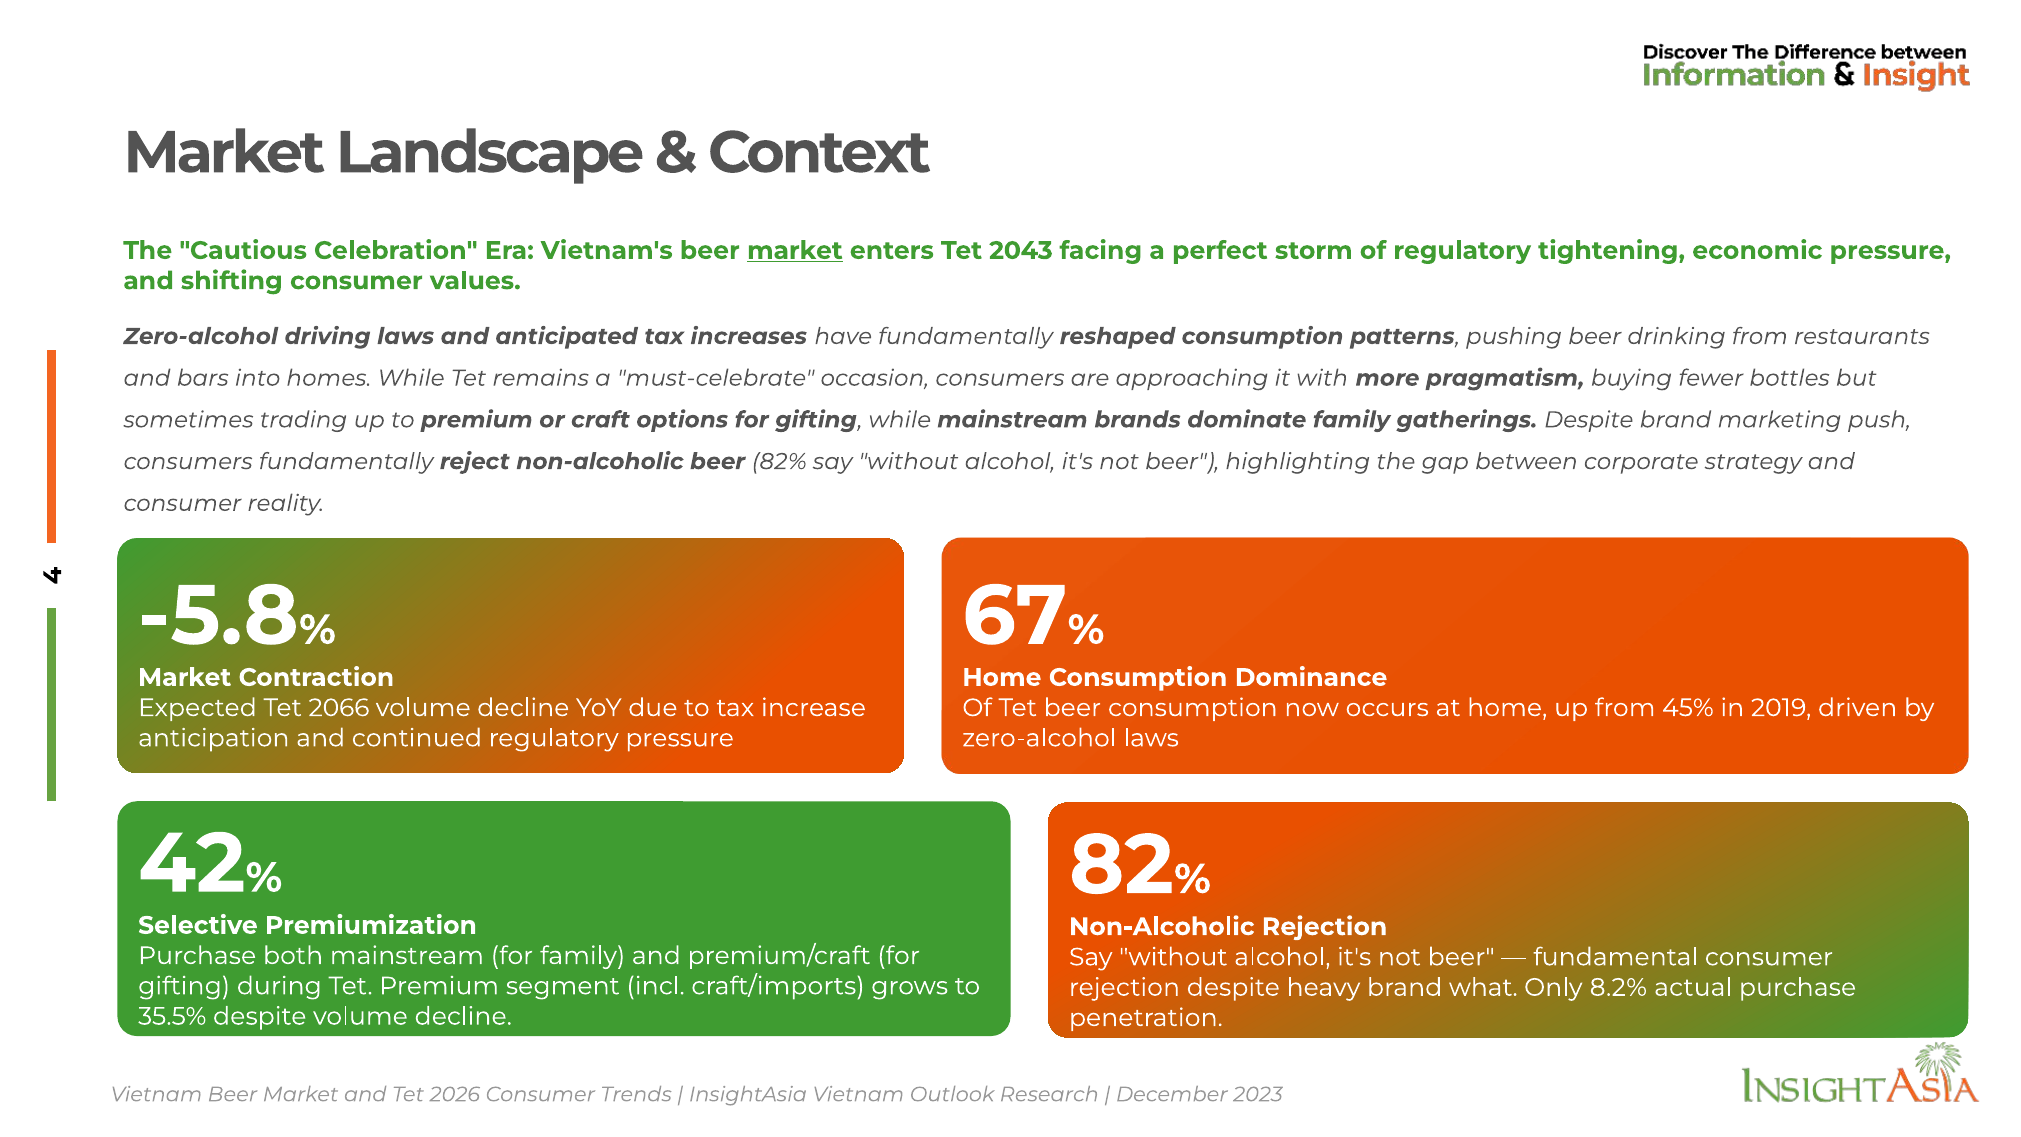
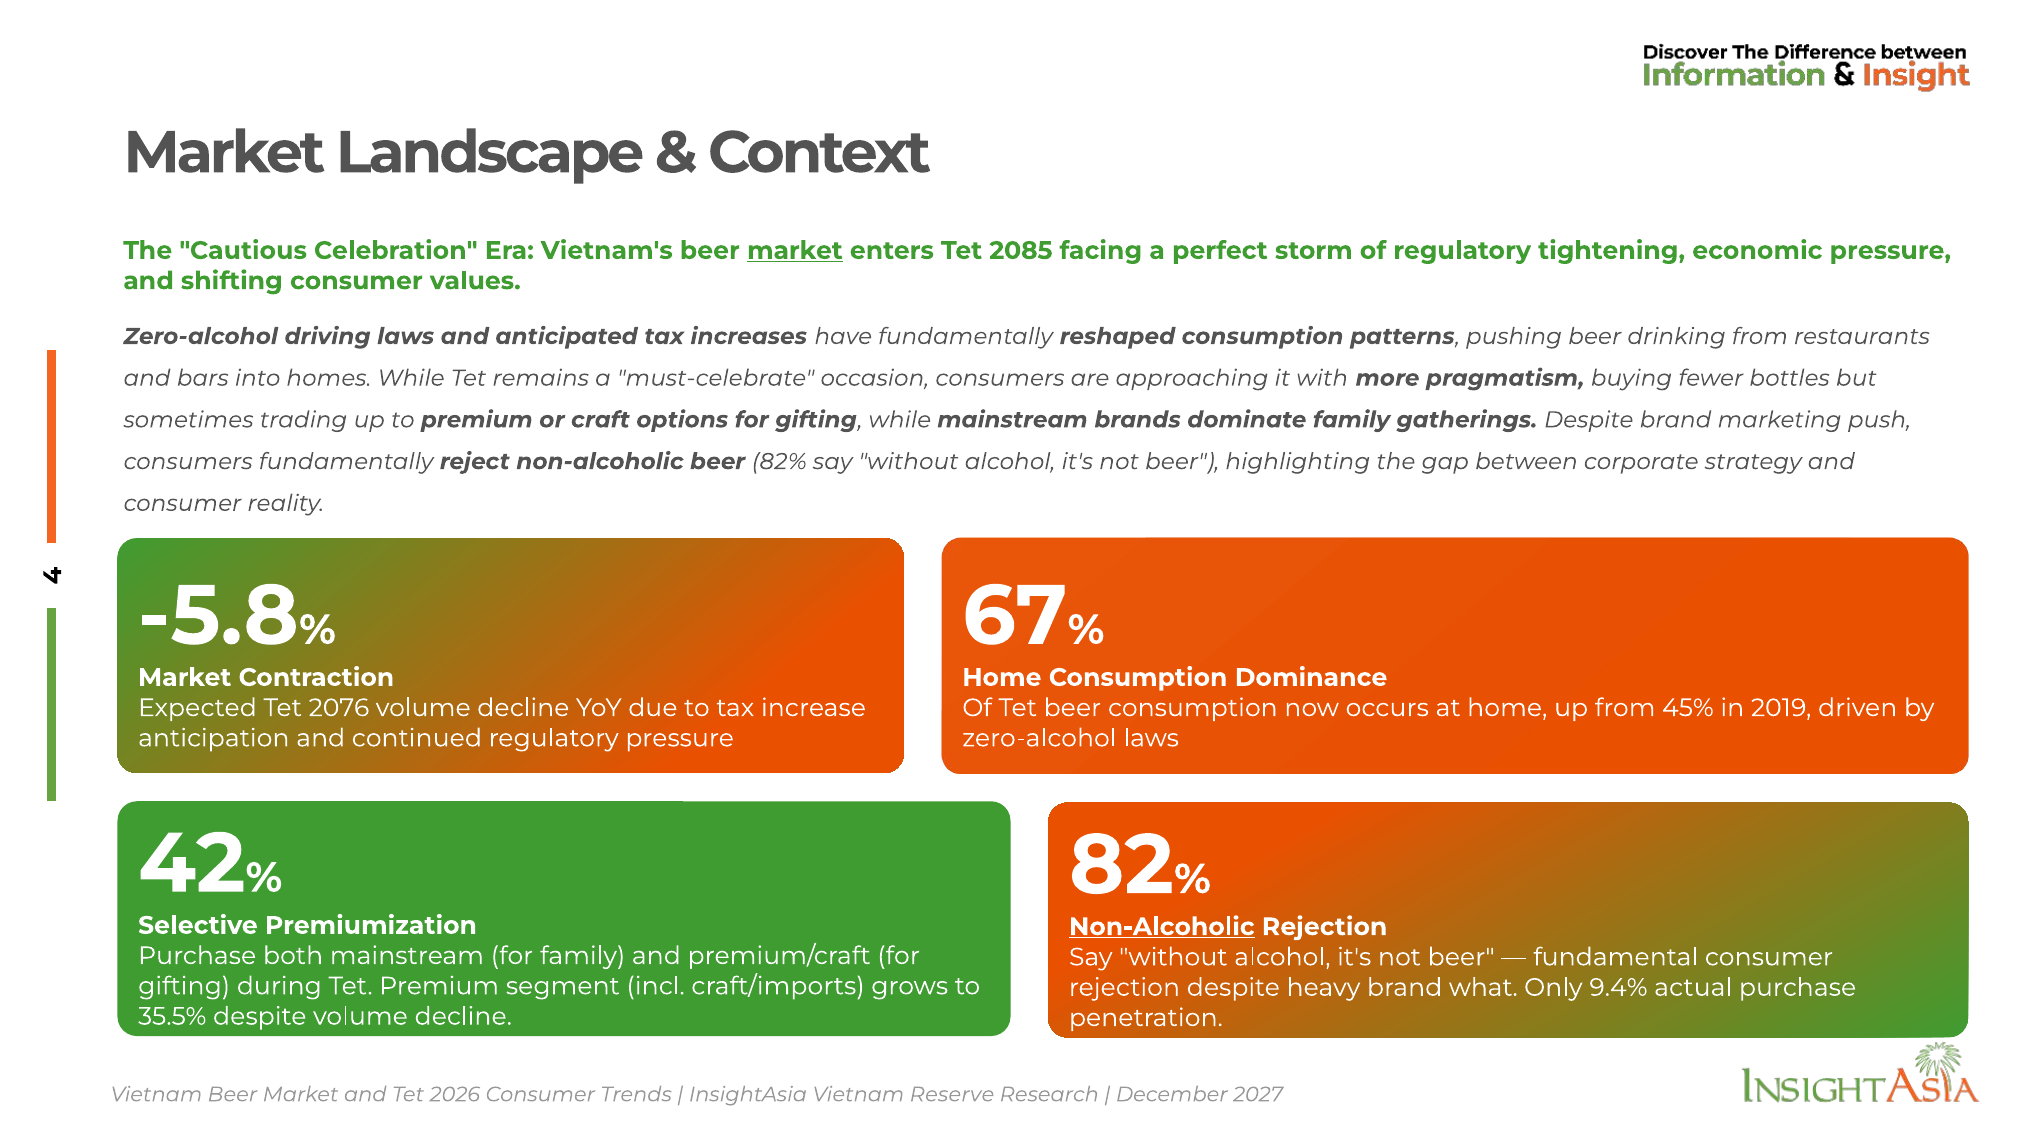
2043: 2043 -> 2085
2066: 2066 -> 2076
Non-Alcoholic at (1162, 927) underline: none -> present
8.2%: 8.2% -> 9.4%
Outlook: Outlook -> Reserve
2023: 2023 -> 2027
